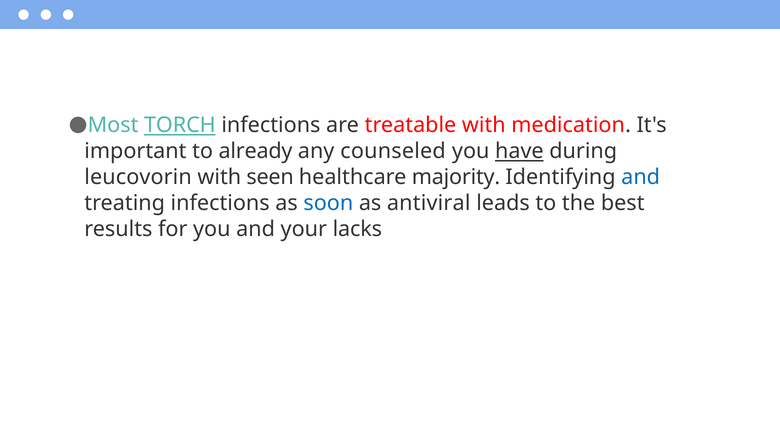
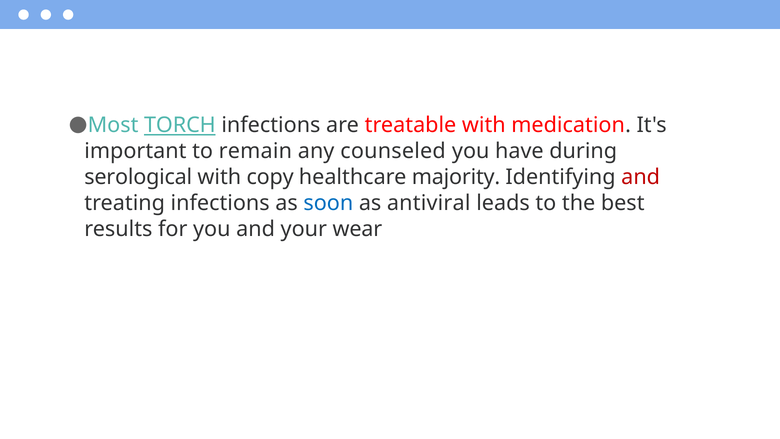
already: already -> remain
have underline: present -> none
leucovorin: leucovorin -> serological
seen: seen -> copy
and at (641, 177) colour: blue -> red
lacks: lacks -> wear
